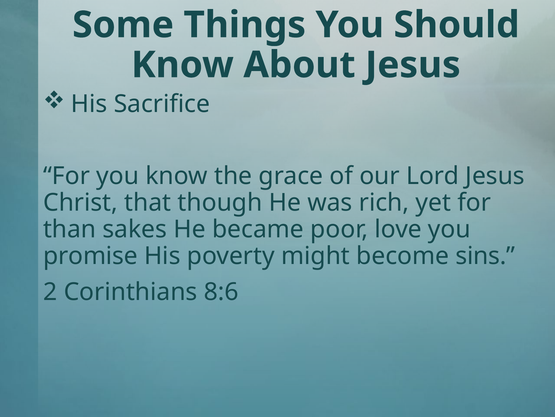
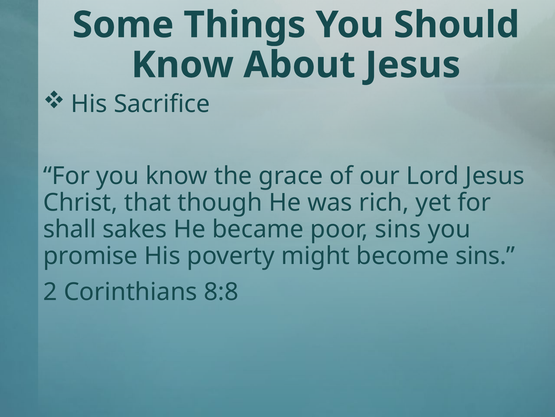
than: than -> shall
poor love: love -> sins
8:6: 8:6 -> 8:8
